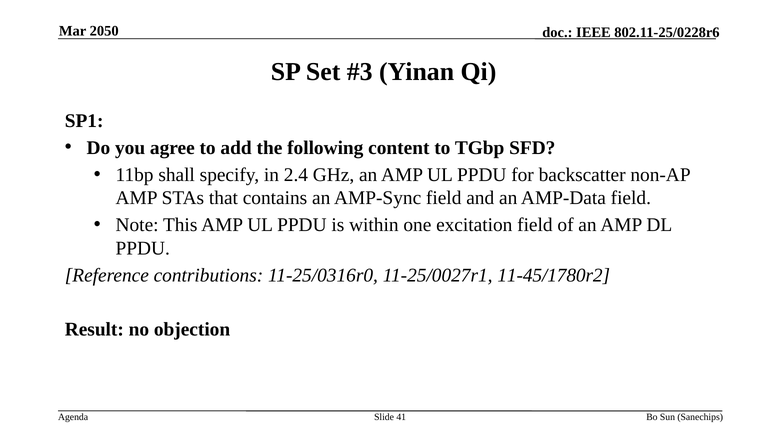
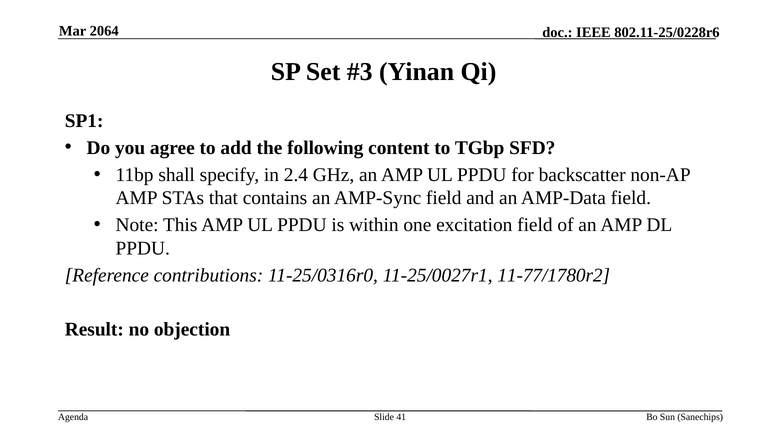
2050: 2050 -> 2064
11-45/1780r2: 11-45/1780r2 -> 11-77/1780r2
